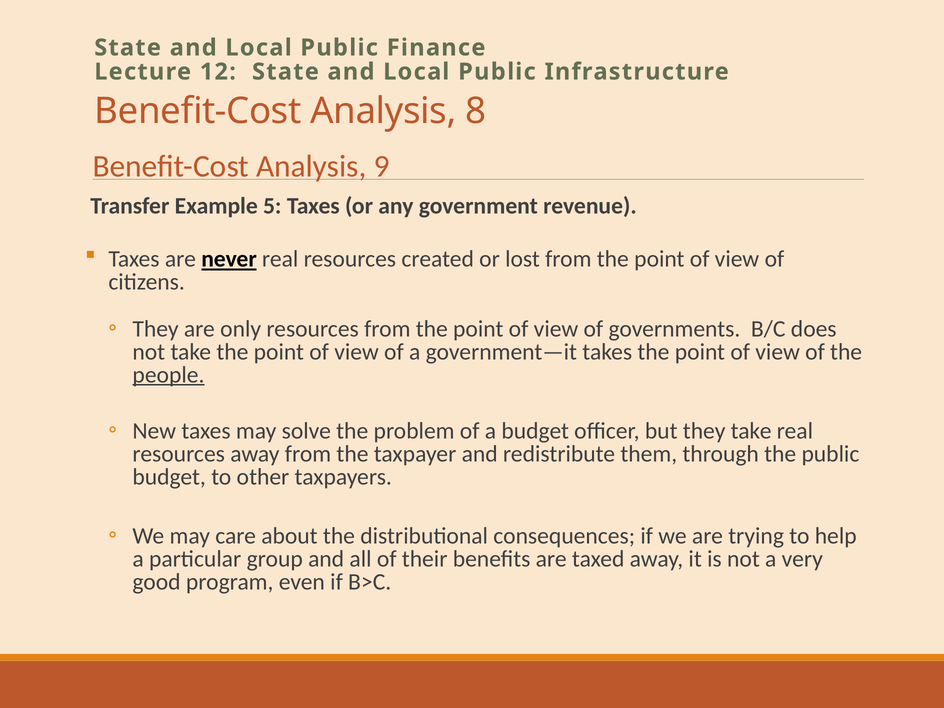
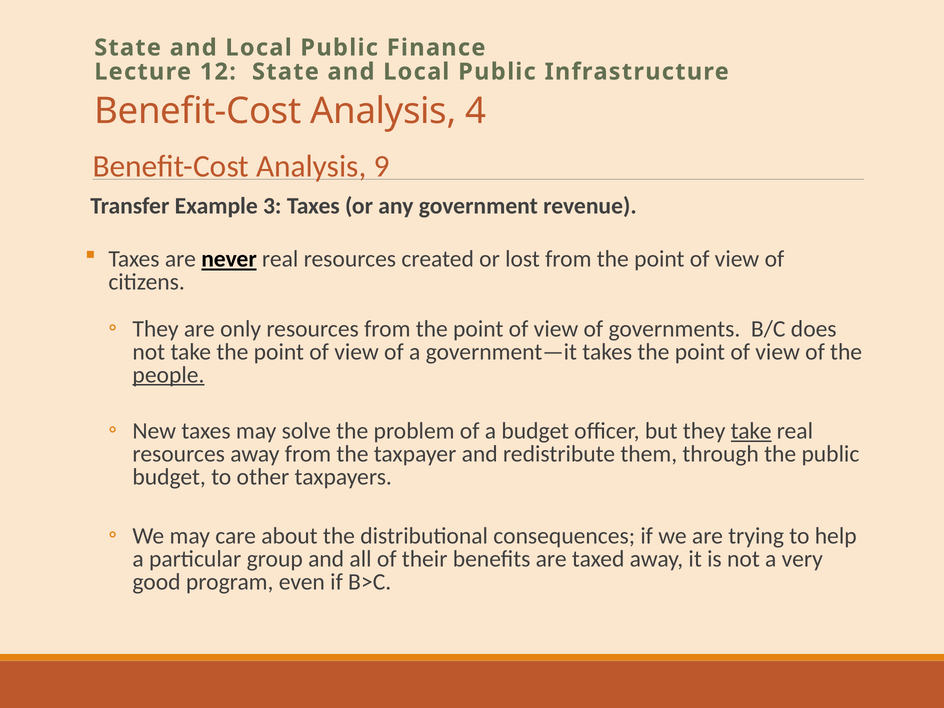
8: 8 -> 4
5: 5 -> 3
take at (751, 431) underline: none -> present
